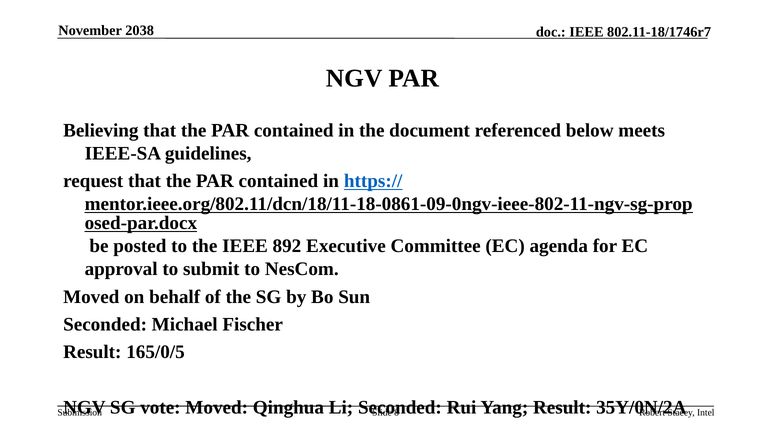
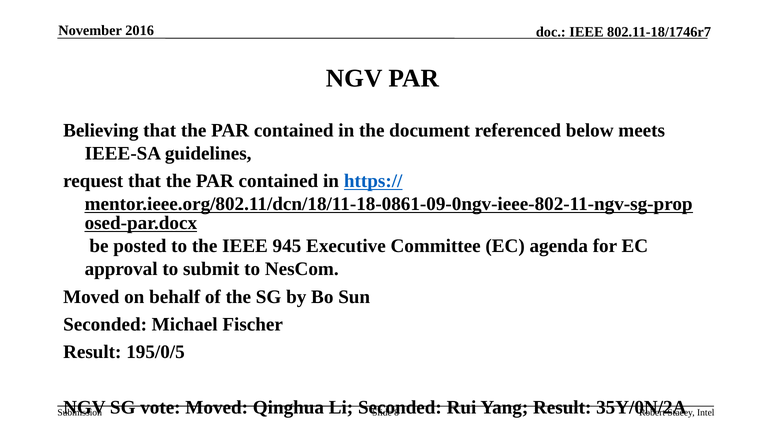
2038: 2038 -> 2016
892: 892 -> 945
165/0/5: 165/0/5 -> 195/0/5
